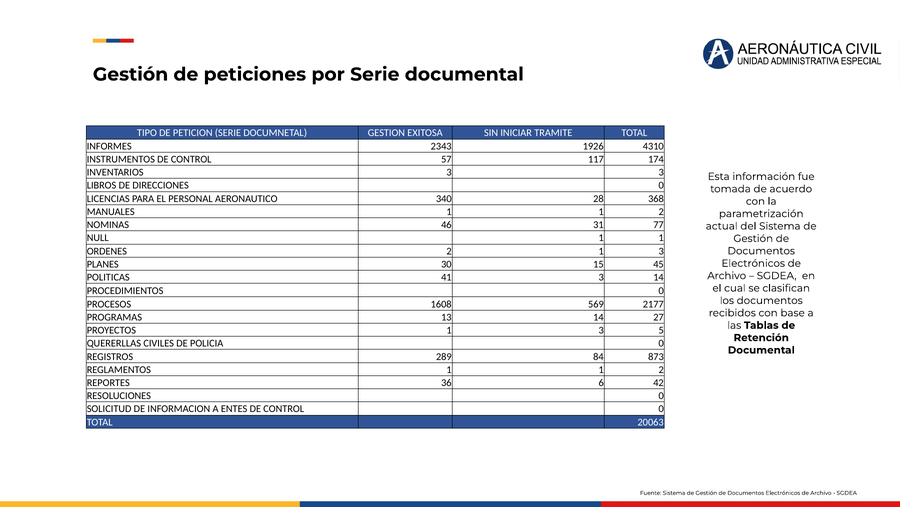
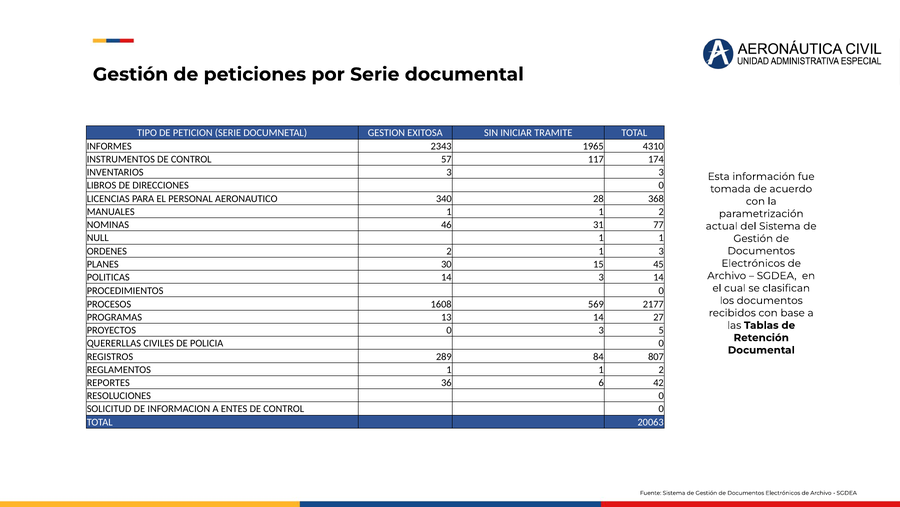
1926: 1926 -> 1965
POLITICAS 41: 41 -> 14
PROYECTOS 1: 1 -> 0
873: 873 -> 807
